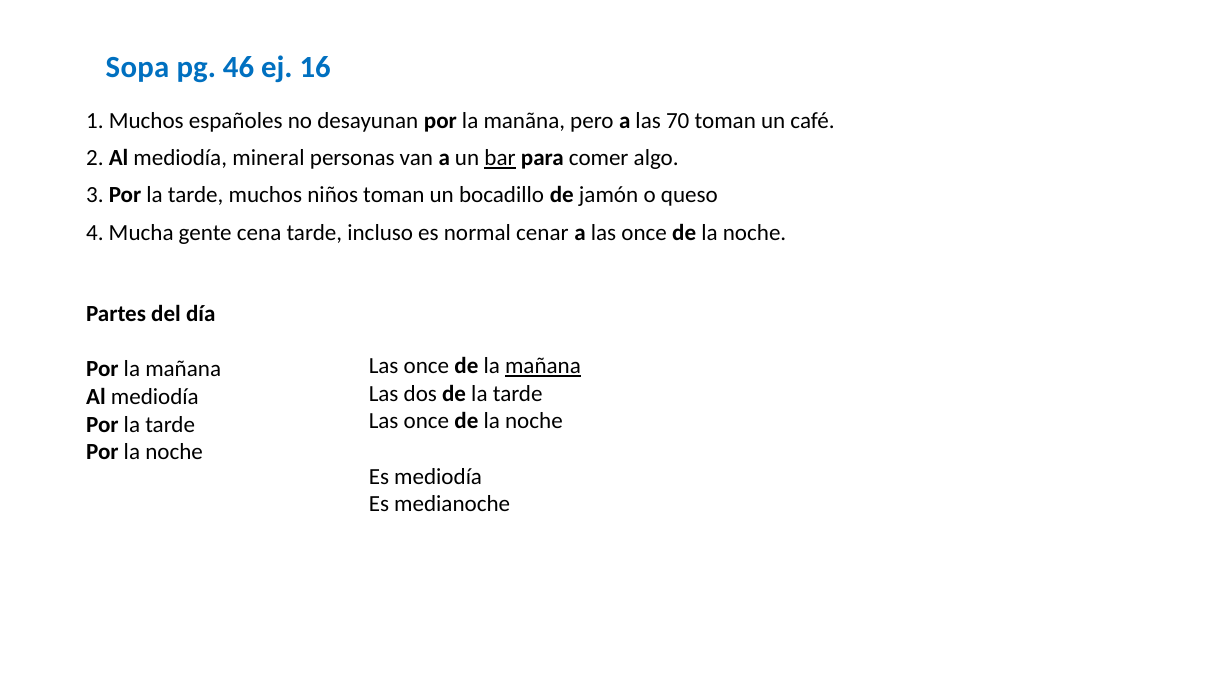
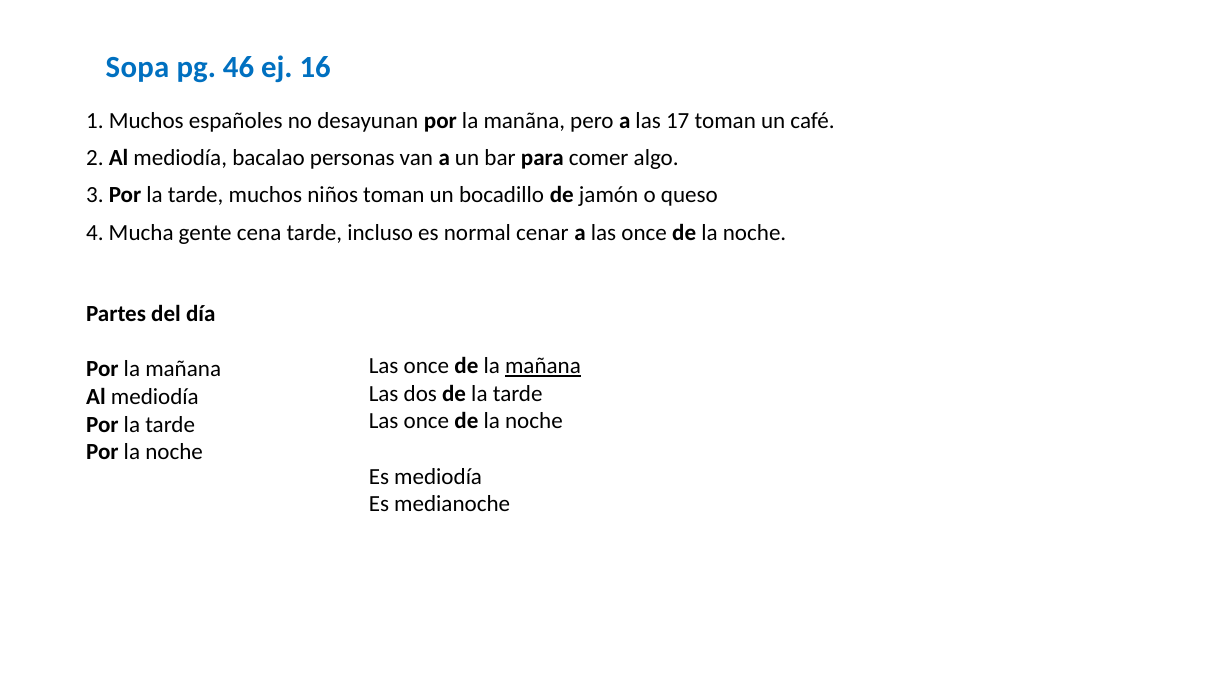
70: 70 -> 17
mineral: mineral -> bacalao
bar underline: present -> none
